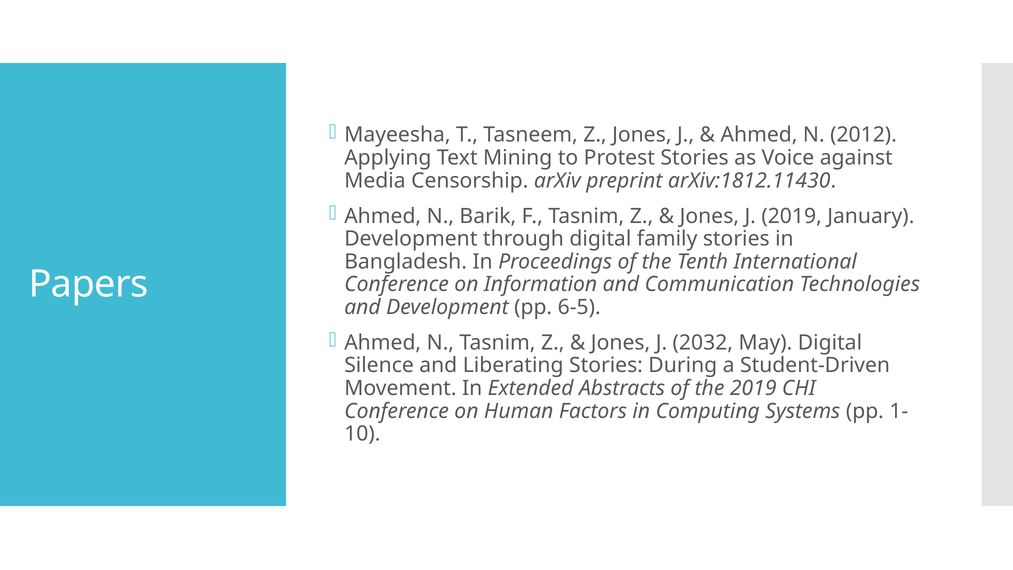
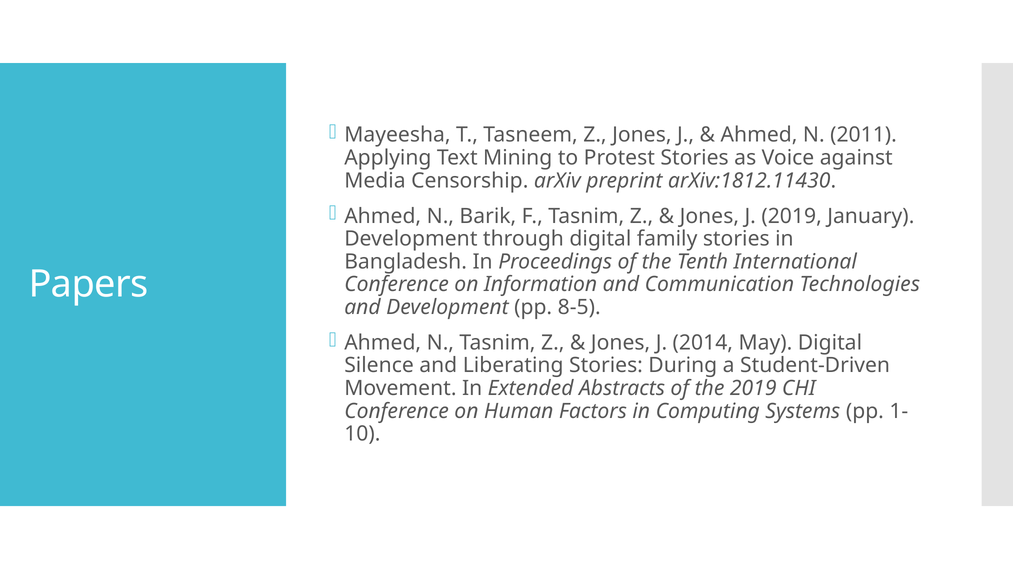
2012: 2012 -> 2011
6-5: 6-5 -> 8-5
2032: 2032 -> 2014
